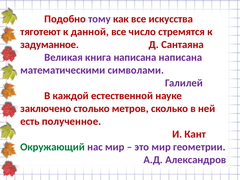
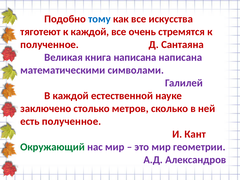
тому colour: purple -> blue
к данной: данной -> каждой
число: число -> очень
задуманное at (50, 45): задуманное -> полученное
